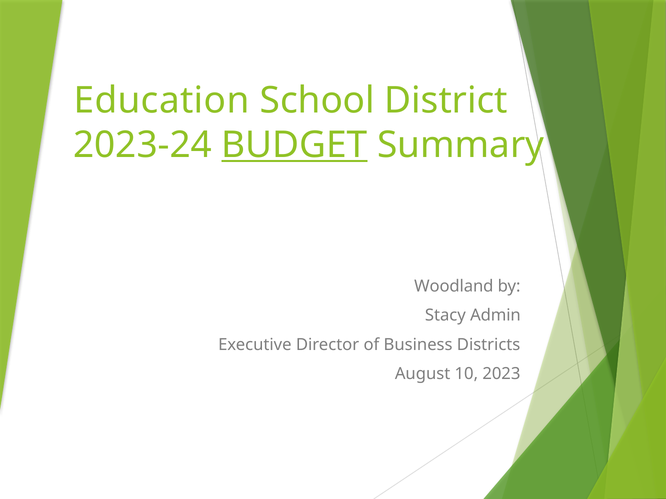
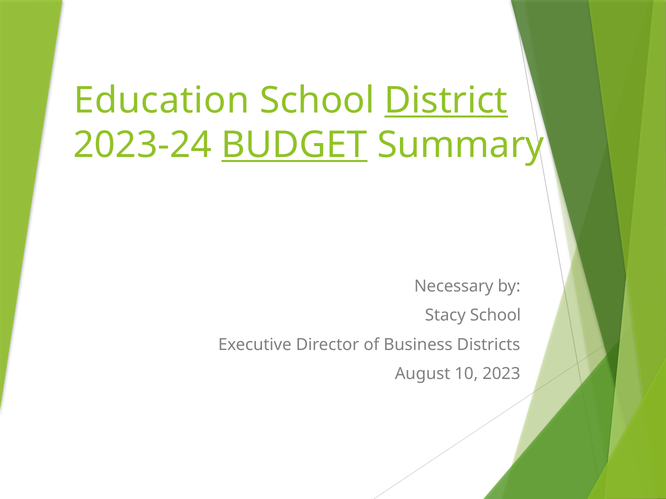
District underline: none -> present
Woodland: Woodland -> Necessary
Stacy Admin: Admin -> School
